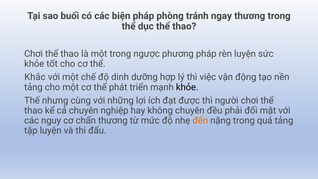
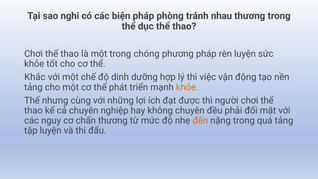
buổi: buổi -> nghi
ngay: ngay -> nhau
ngược: ngược -> chóng
khỏe at (187, 87) colour: black -> orange
